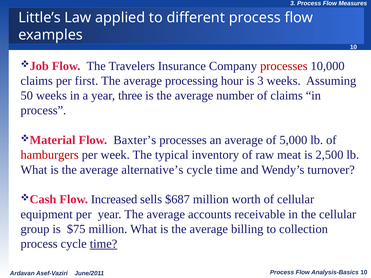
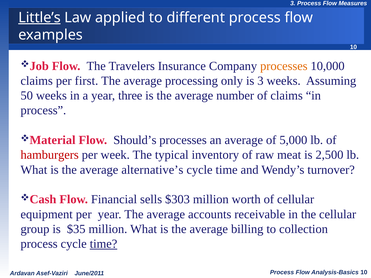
Little’s underline: none -> present
processes at (284, 66) colour: red -> orange
hour: hour -> only
Baxter’s: Baxter’s -> Should’s
Increased: Increased -> Financial
$687: $687 -> $303
$75: $75 -> $35
